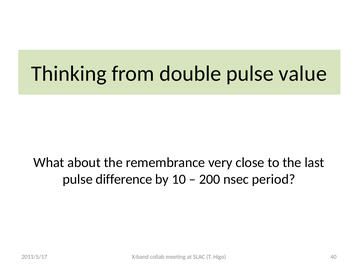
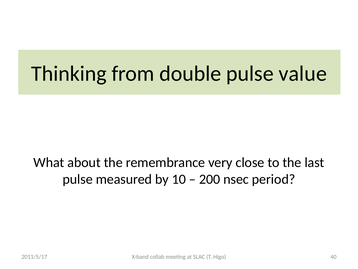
difference: difference -> measured
